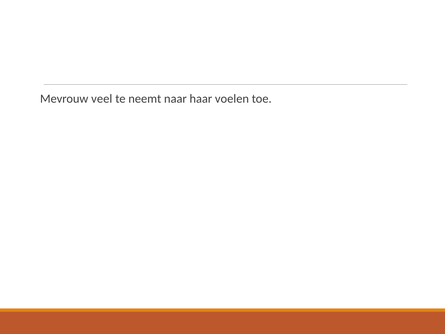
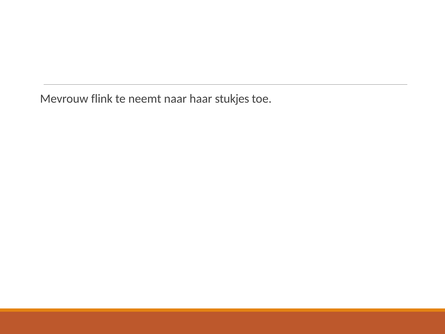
veel: veel -> flink
voelen: voelen -> stukjes
